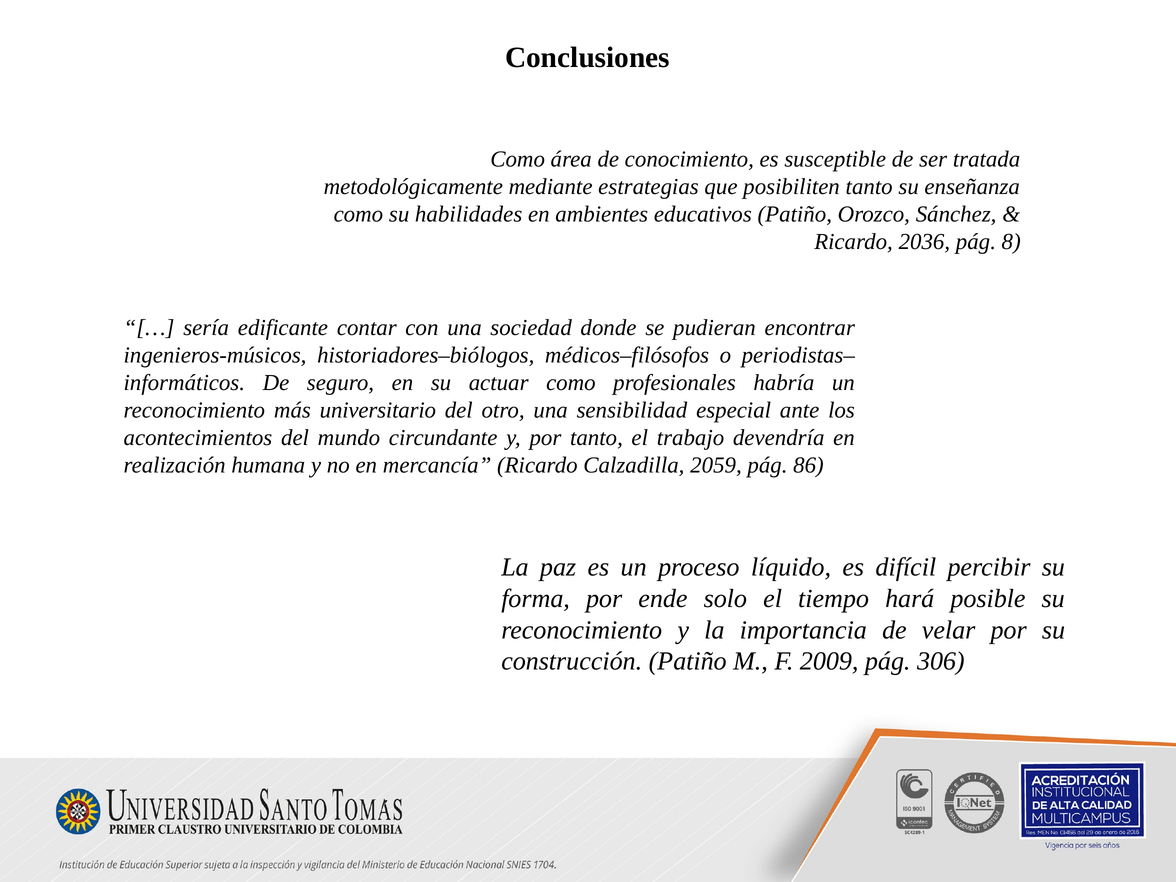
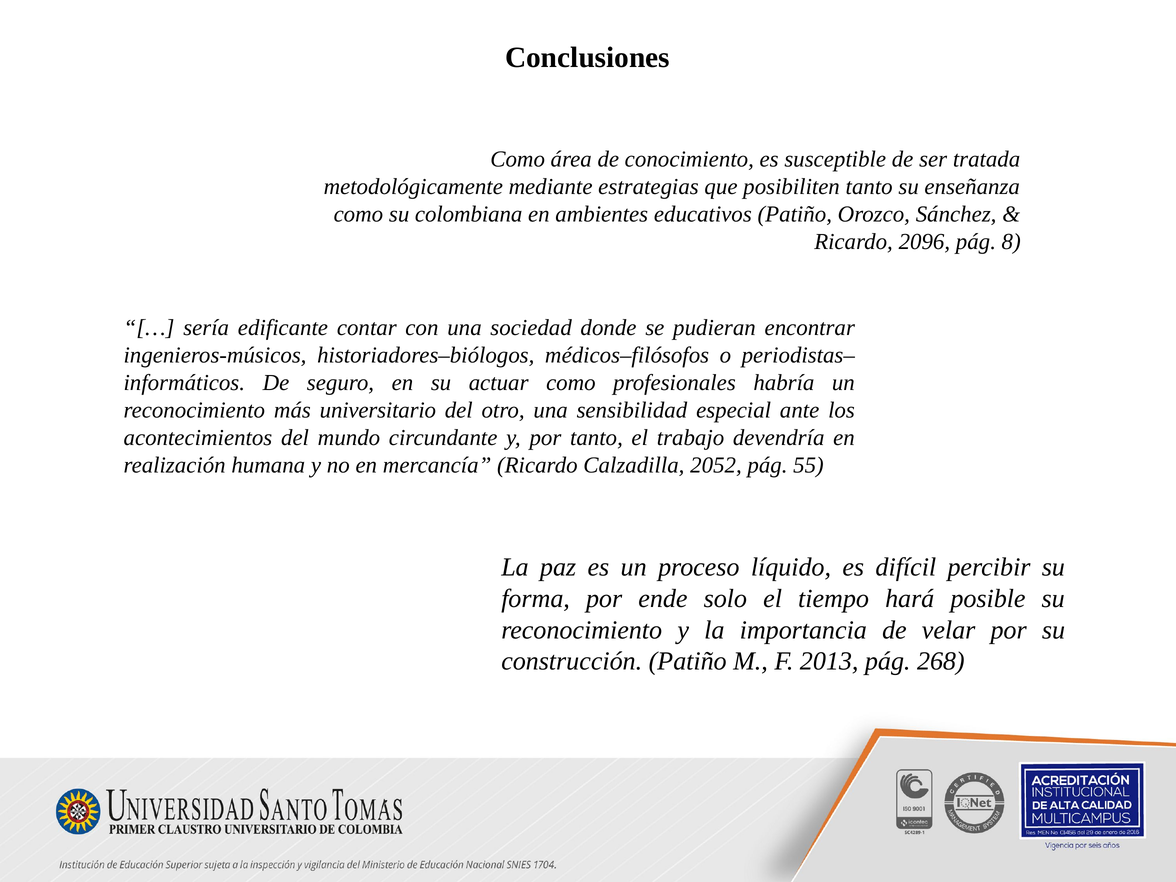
habilidades: habilidades -> colombiana
2036: 2036 -> 2096
2059: 2059 -> 2052
86: 86 -> 55
2009: 2009 -> 2013
306: 306 -> 268
